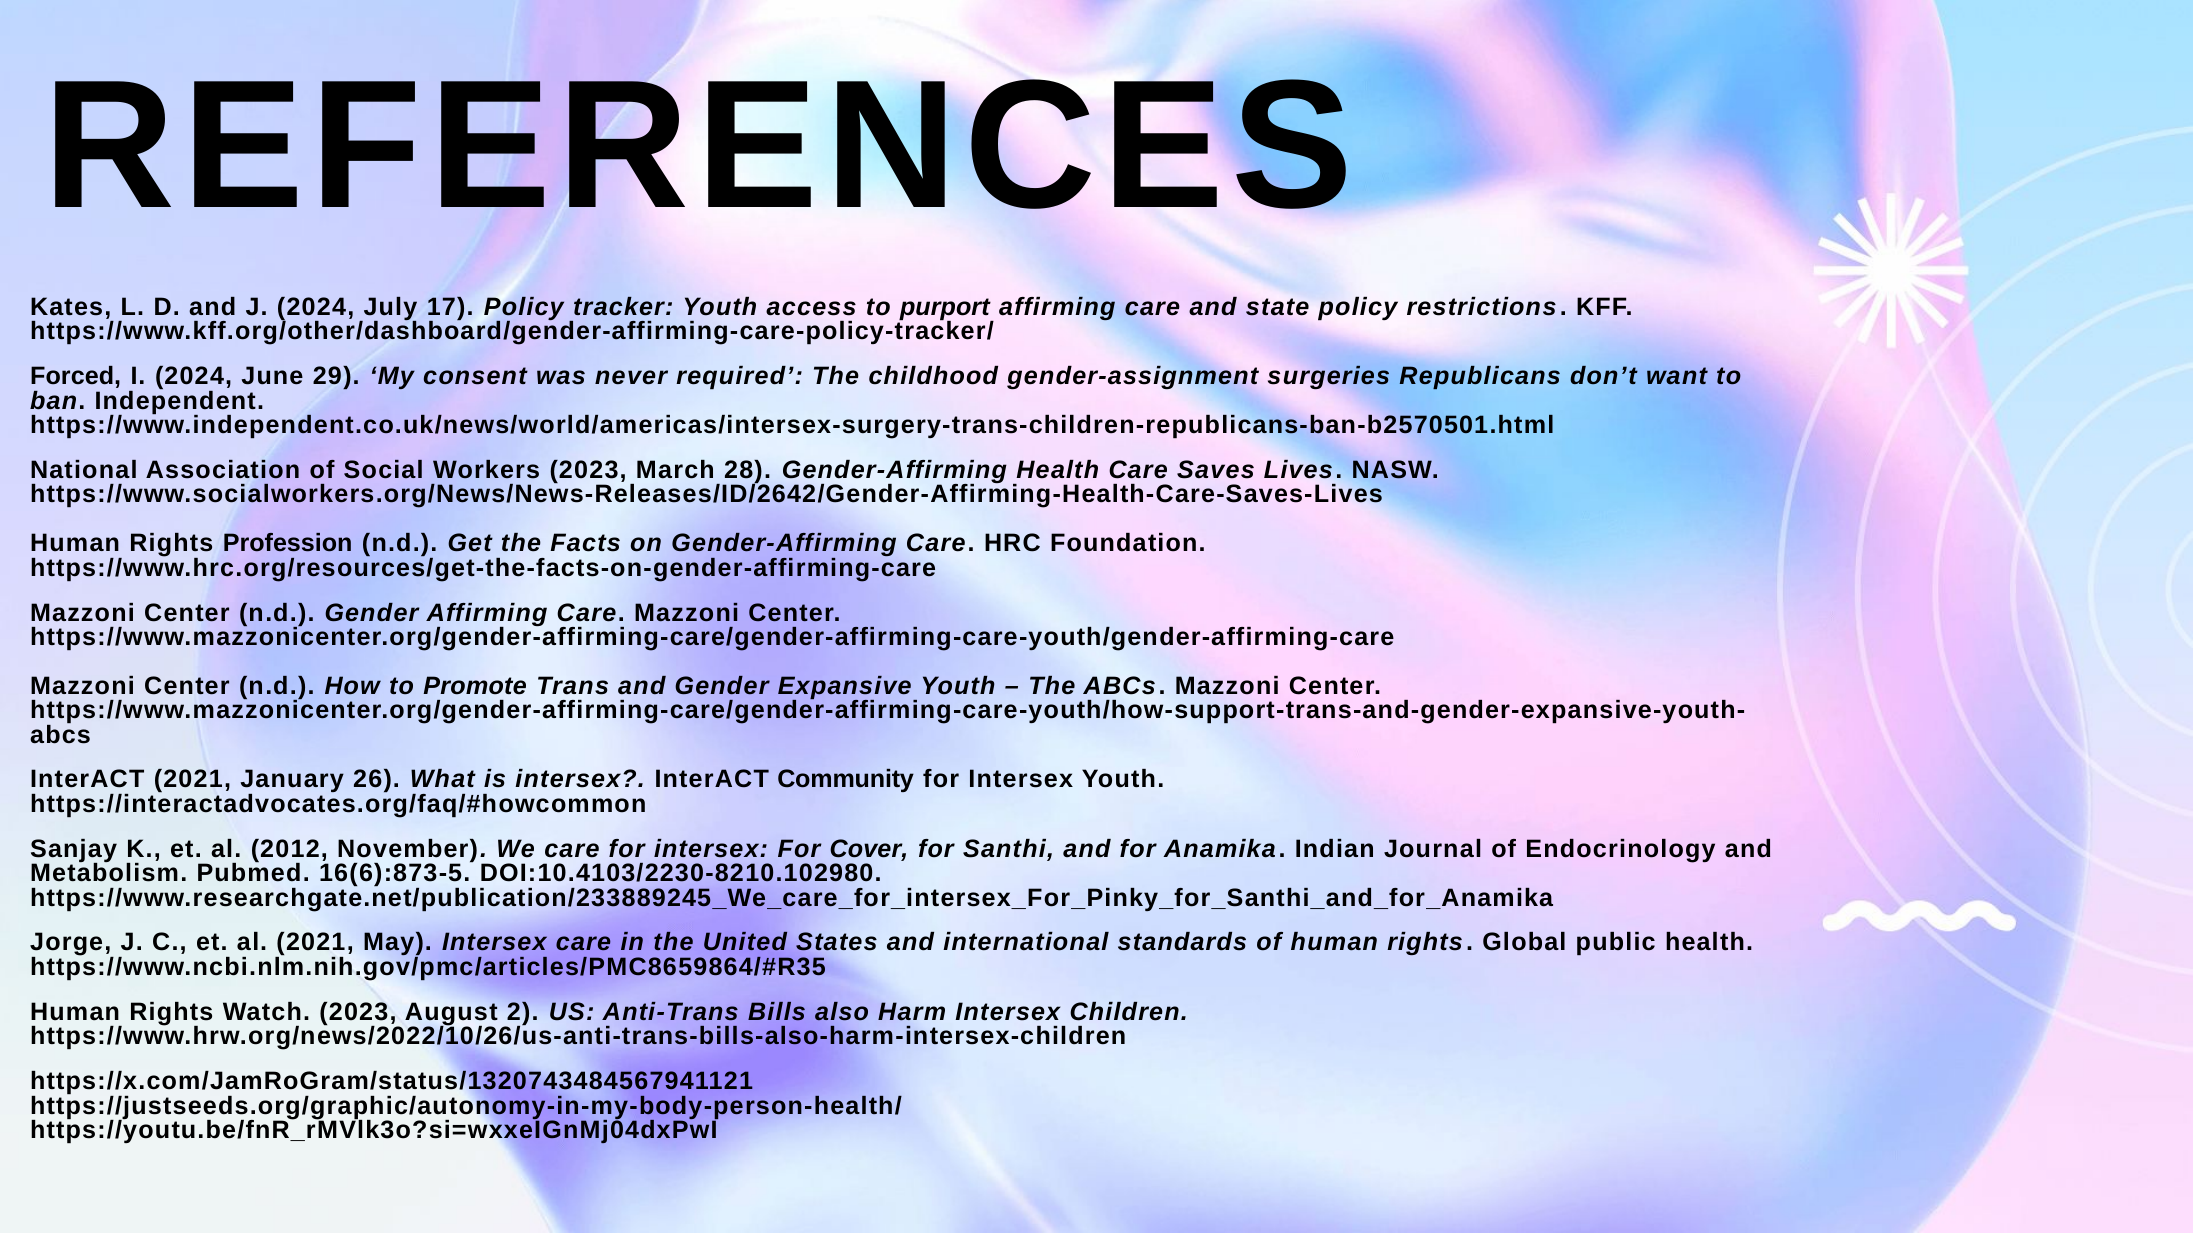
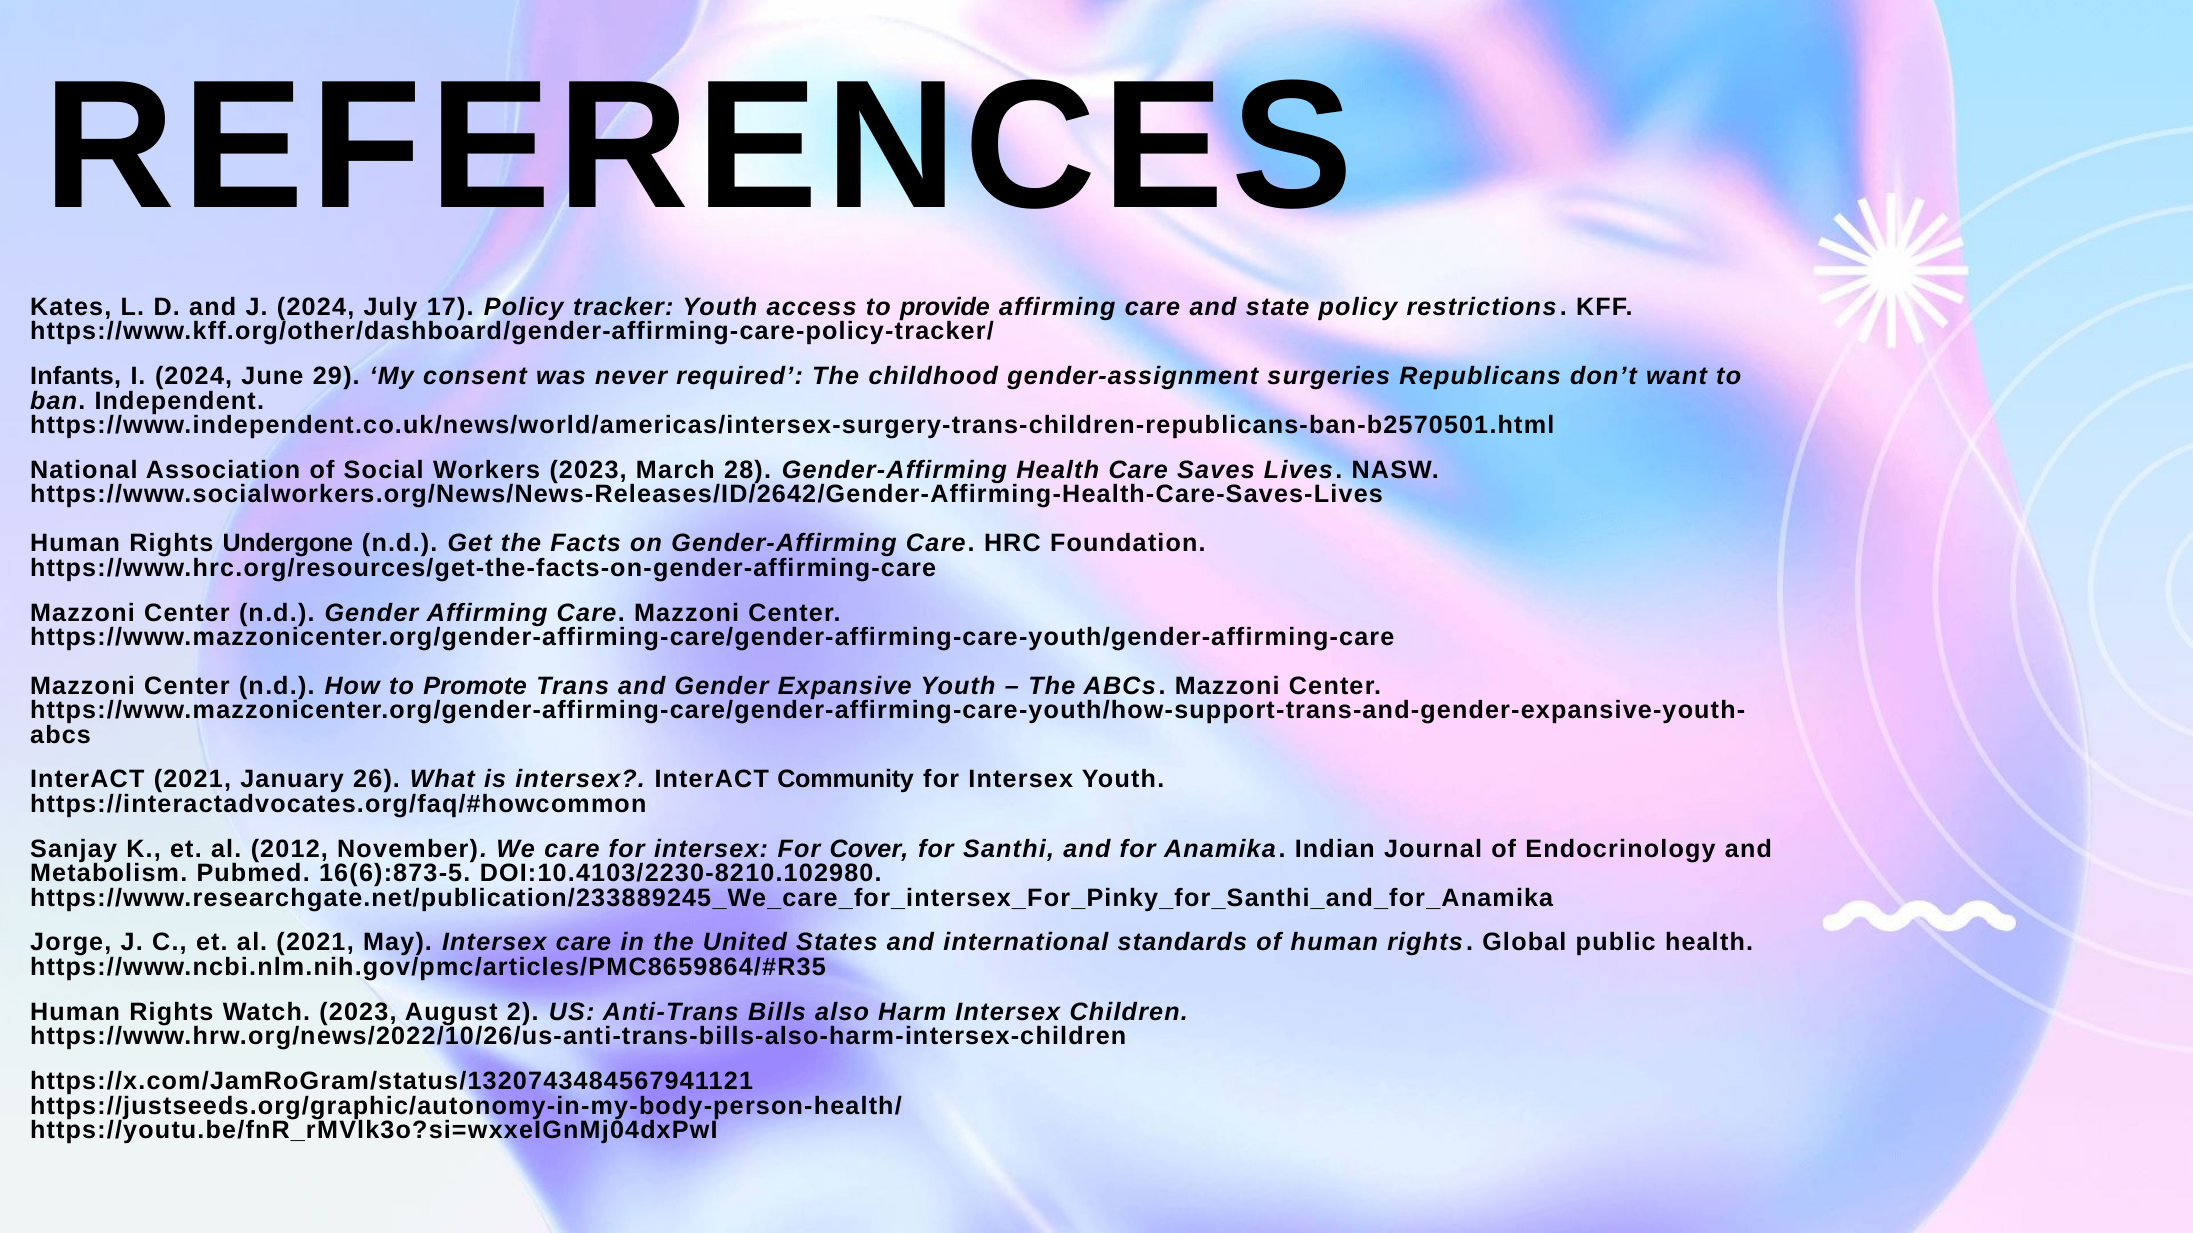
purport: purport -> provide
Forced: Forced -> Infants
Profession: Profession -> Undergone
